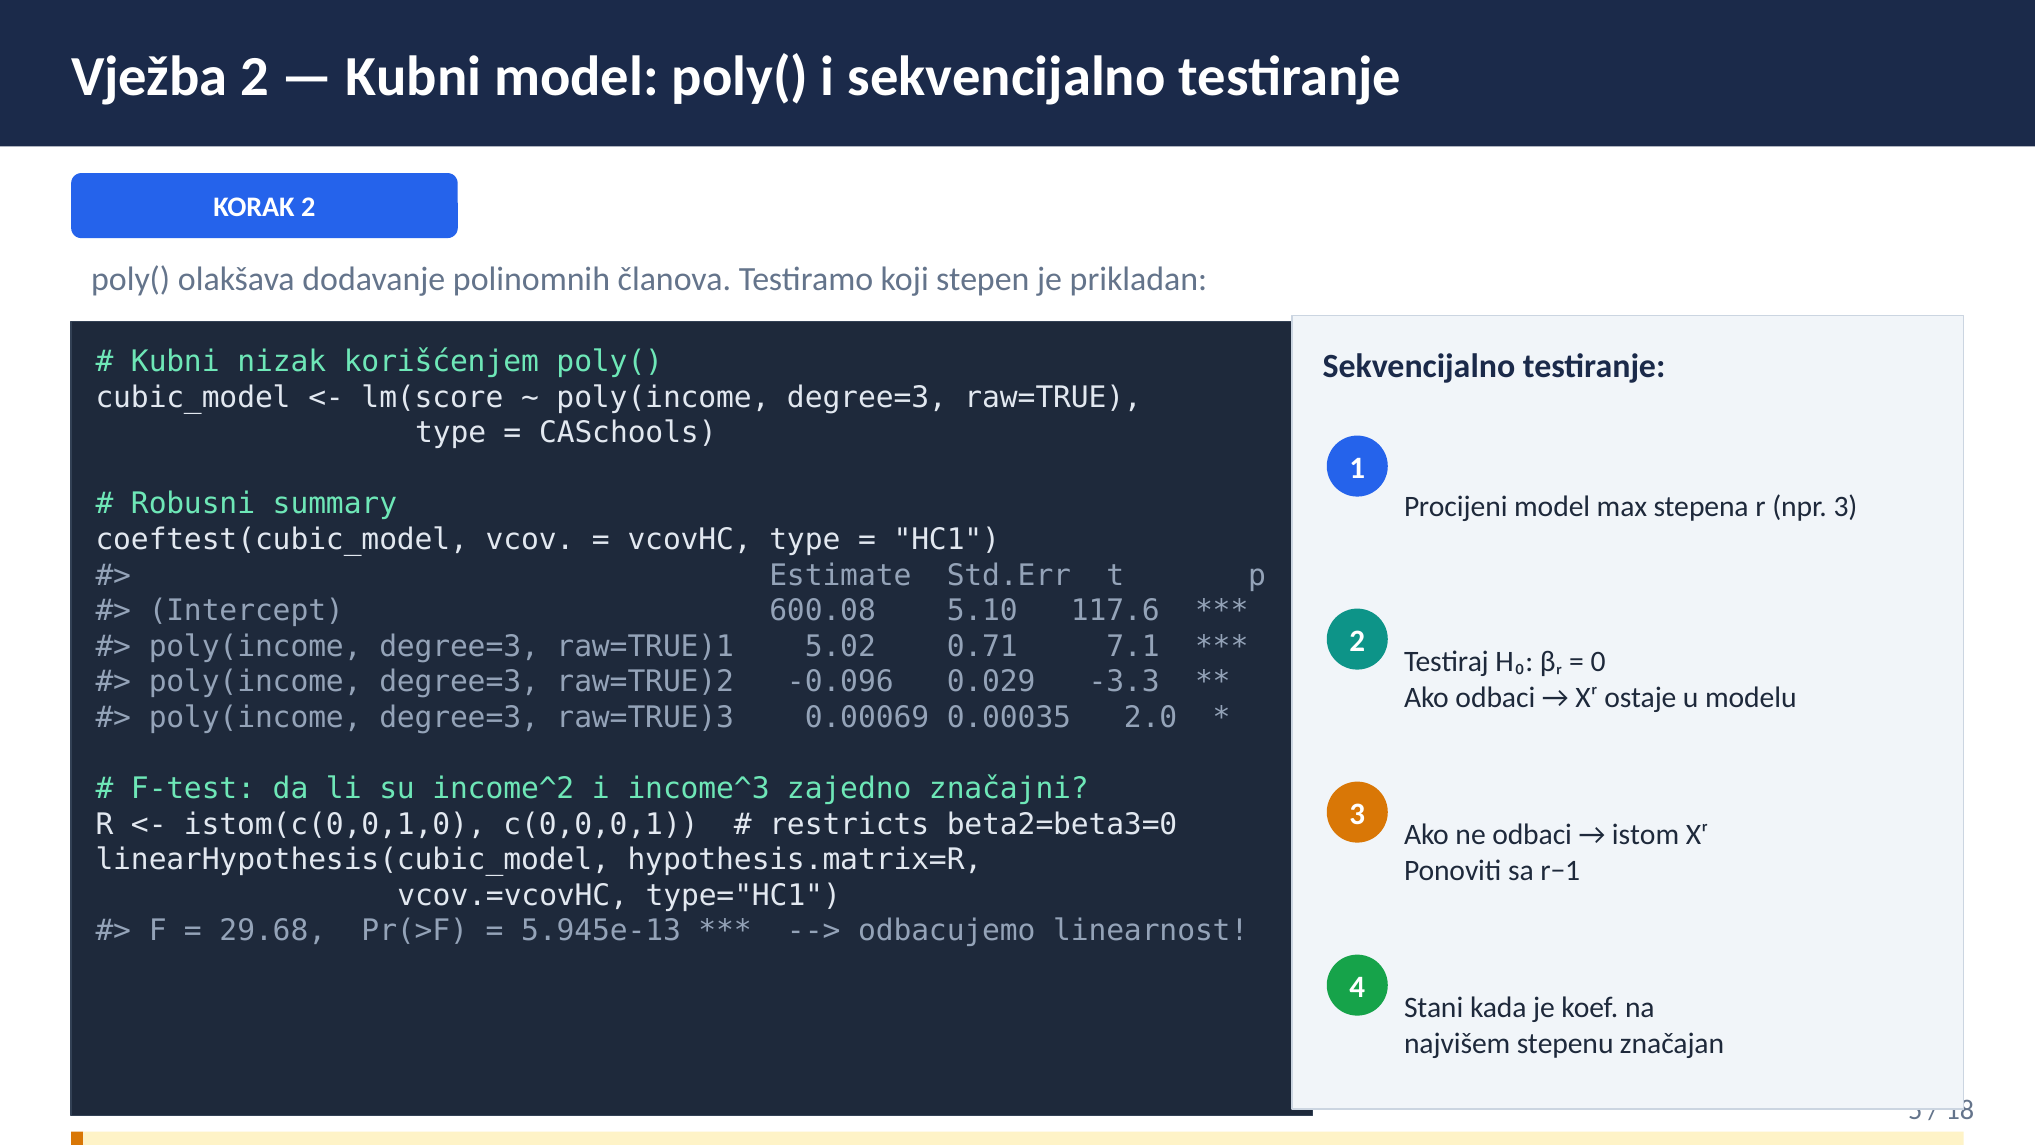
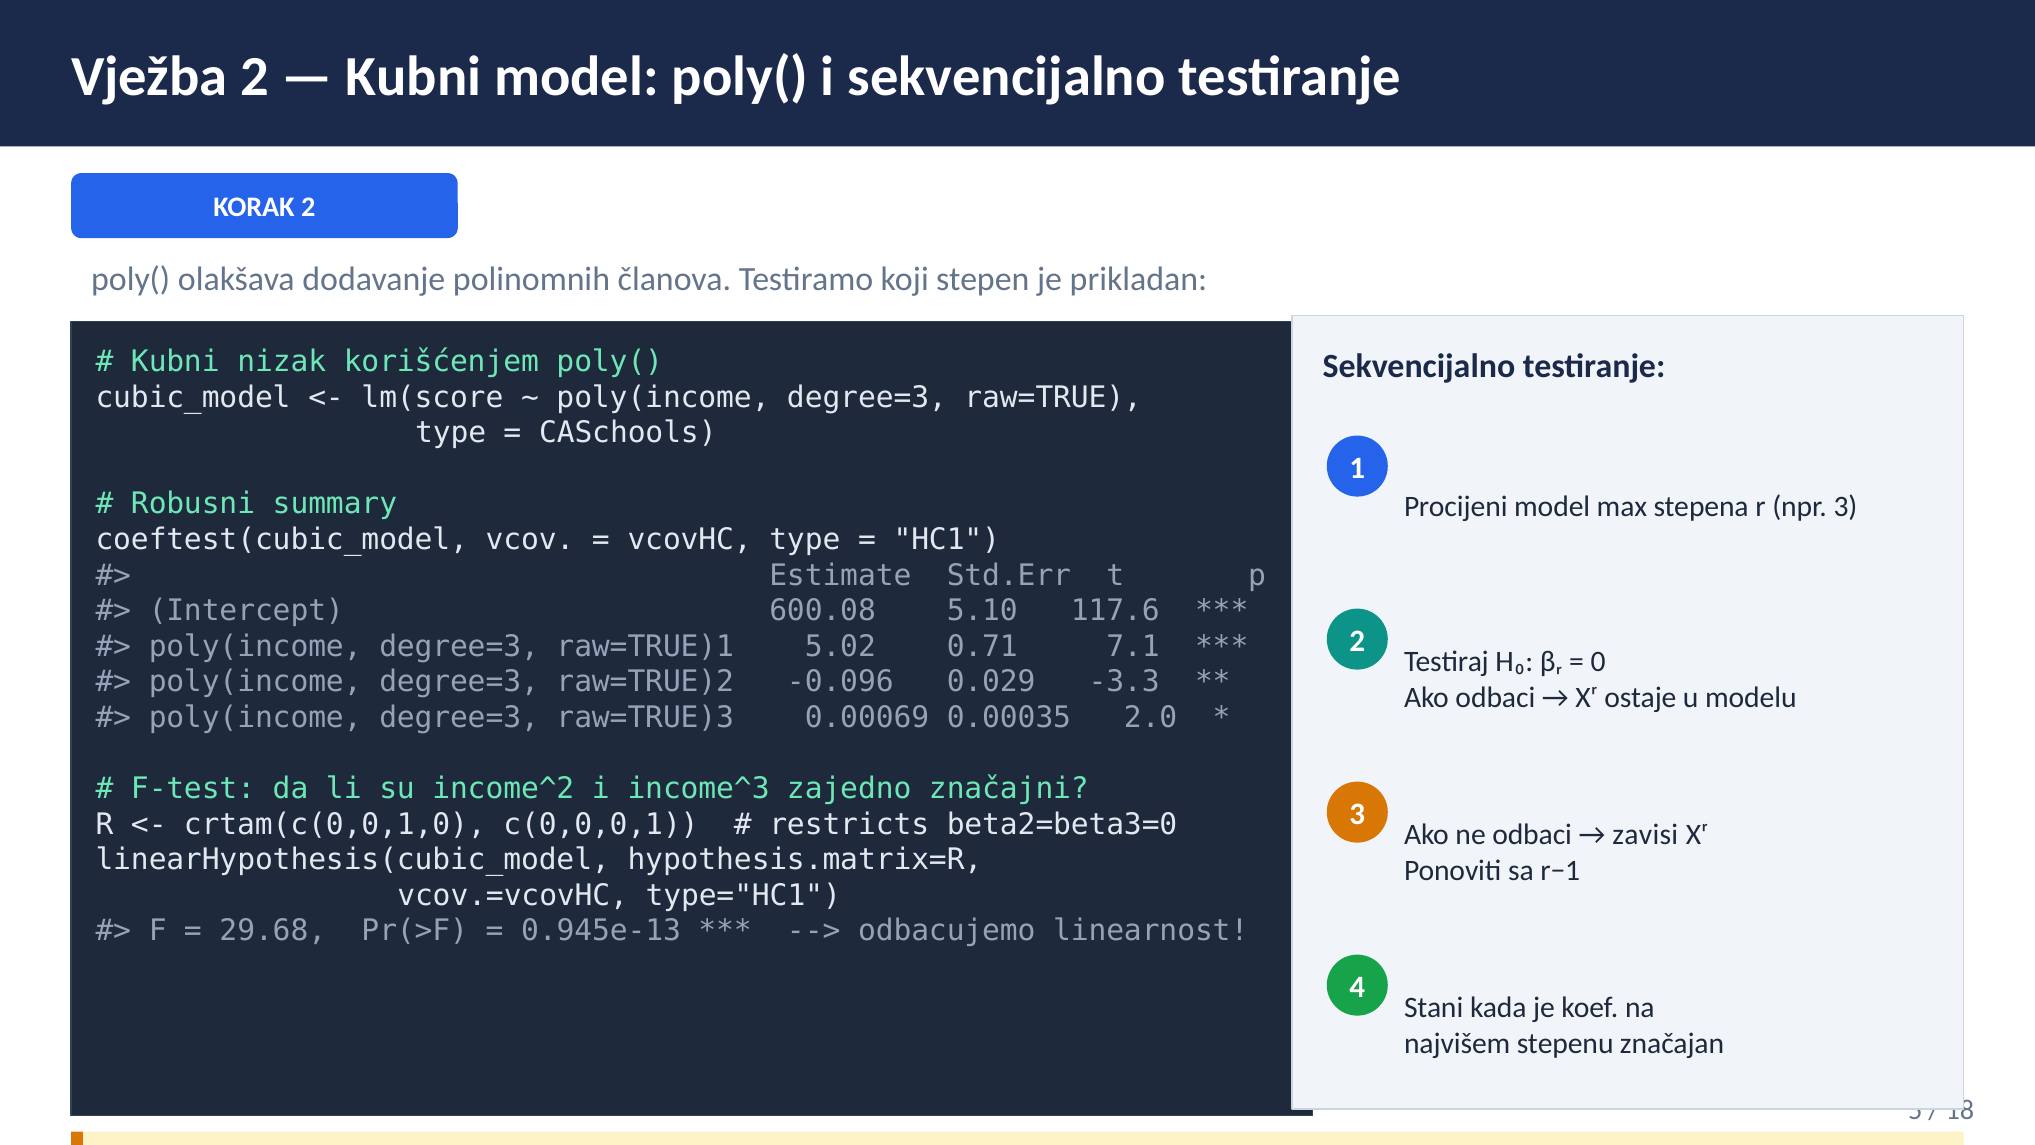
istom(c(0,0,1,0: istom(c(0,0,1,0 -> crtam(c(0,0,1,0
istom: istom -> zavisi
5.945e-13: 5.945e-13 -> 0.945e-13
